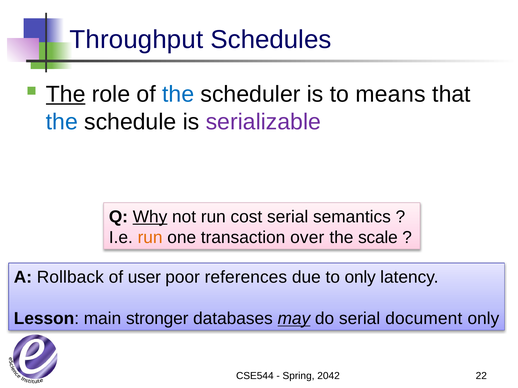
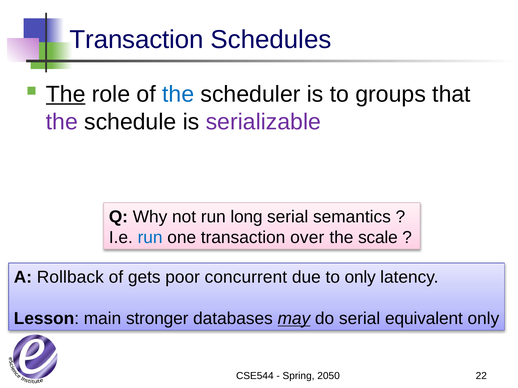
Throughput at (136, 40): Throughput -> Transaction
means: means -> groups
the at (62, 122) colour: blue -> purple
Why underline: present -> none
cost: cost -> long
run at (150, 238) colour: orange -> blue
user: user -> gets
references: references -> concurrent
document: document -> equivalent
2042: 2042 -> 2050
